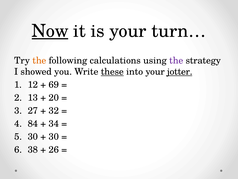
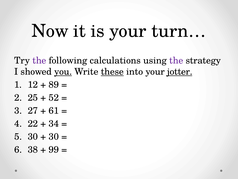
Now underline: present -> none
the at (39, 60) colour: orange -> purple
you underline: none -> present
69: 69 -> 89
13: 13 -> 25
20: 20 -> 52
32: 32 -> 61
84: 84 -> 22
26: 26 -> 99
